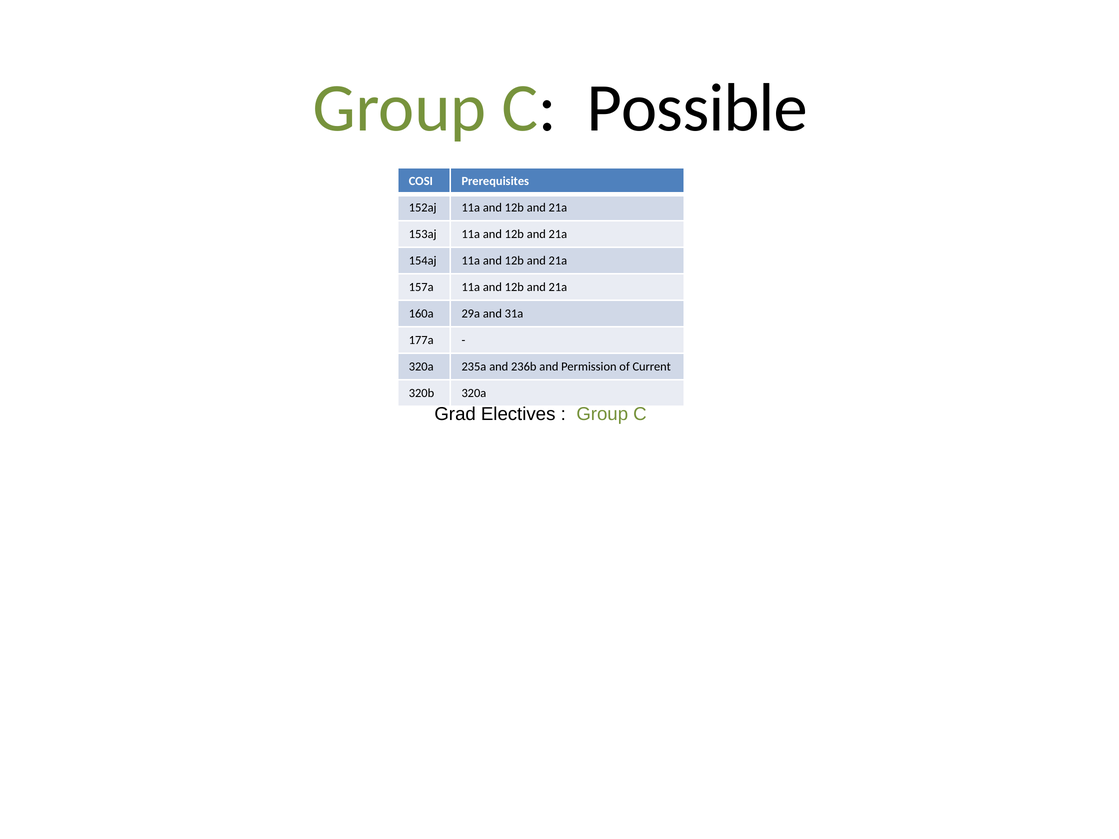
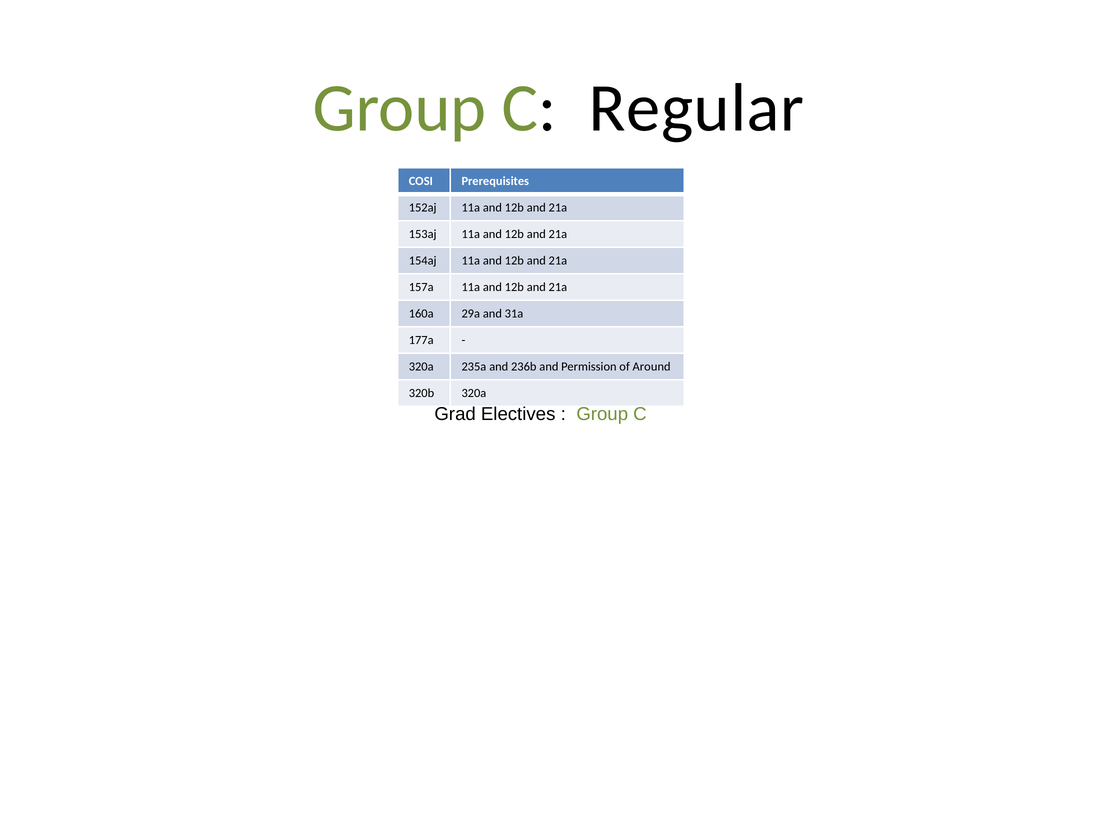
Possible: Possible -> Regular
Current: Current -> Around
